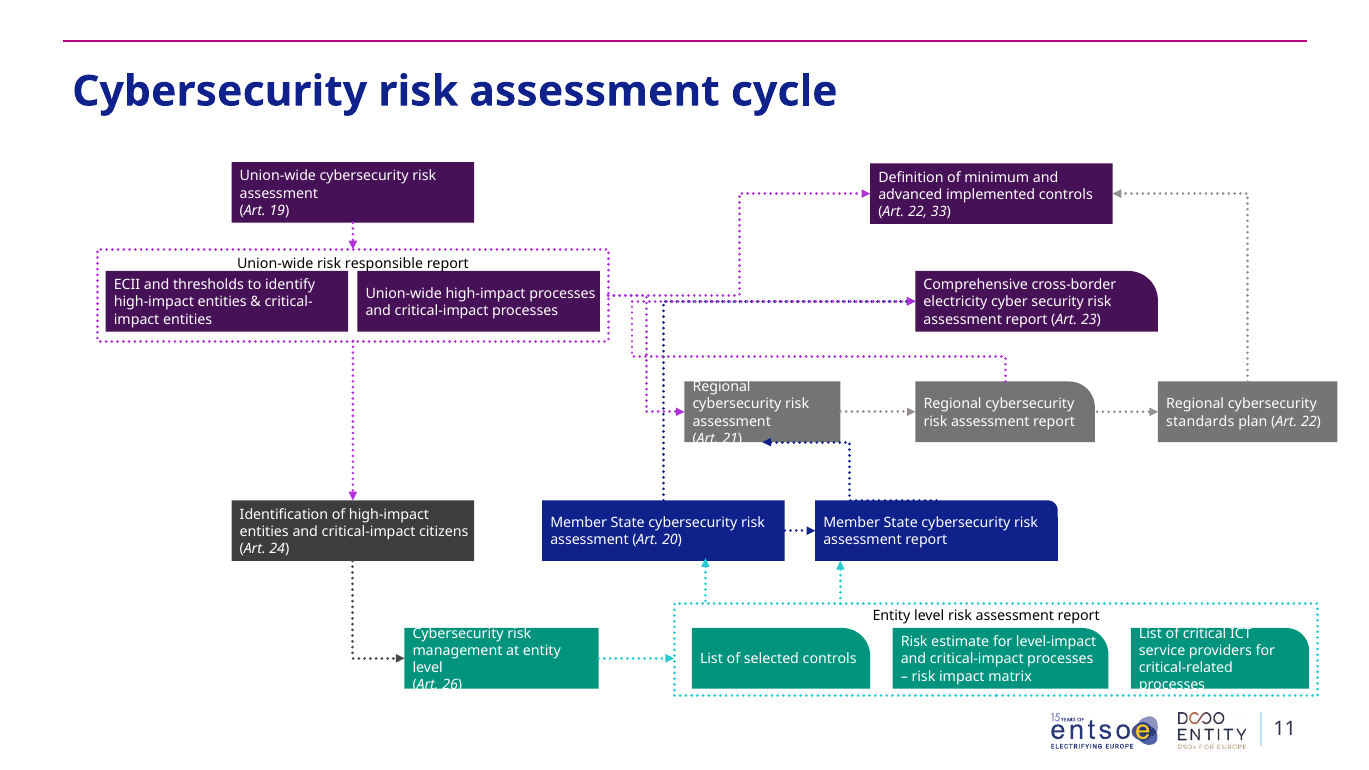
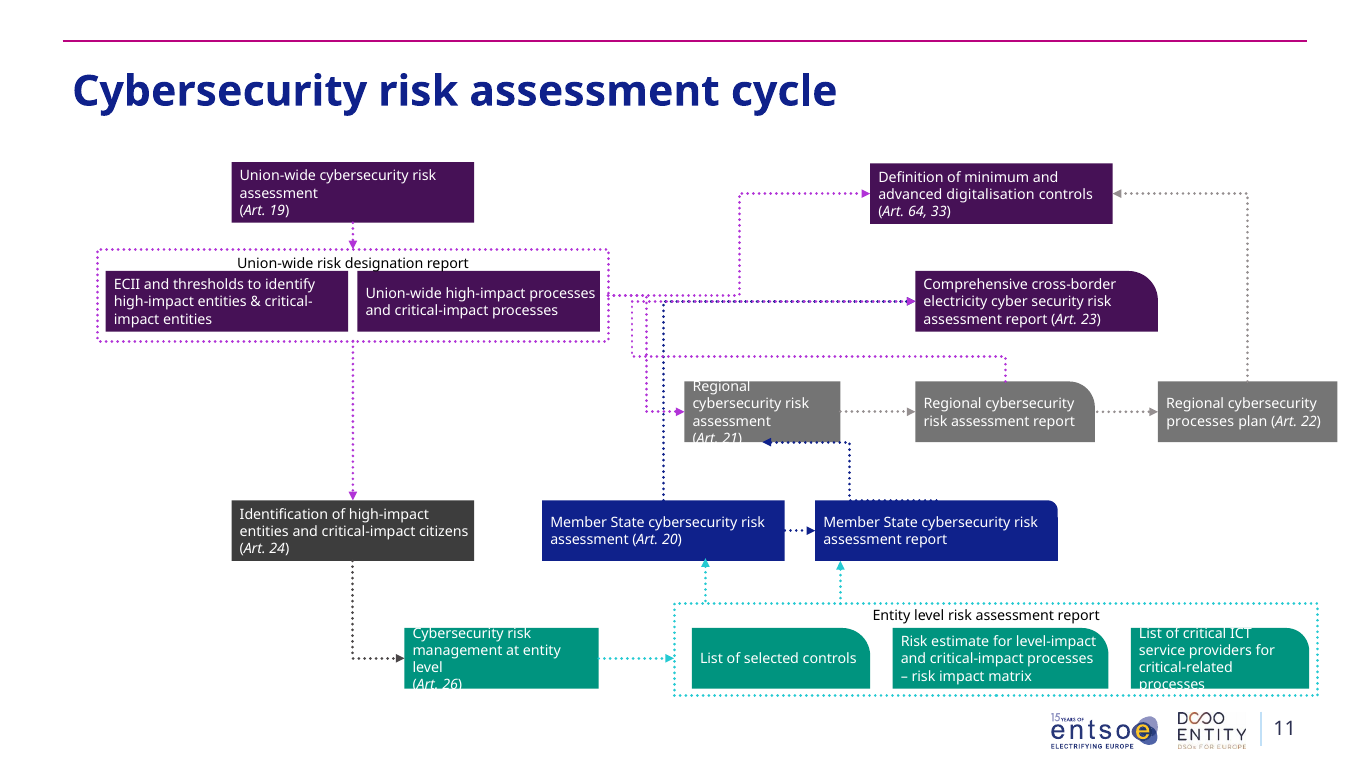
implemented: implemented -> digitalisation
22 at (918, 212): 22 -> 64
responsible: responsible -> designation
standards at (1200, 421): standards -> processes
